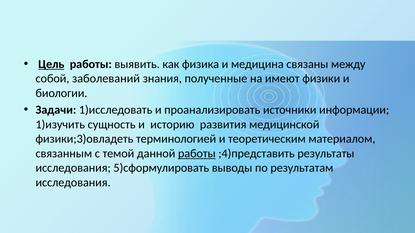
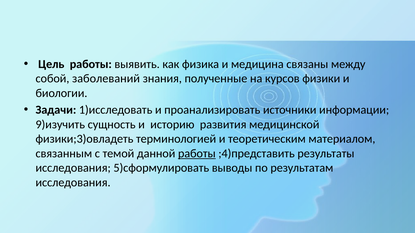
Цель underline: present -> none
имеют: имеют -> курсов
1)изучить: 1)изучить -> 9)изучить
